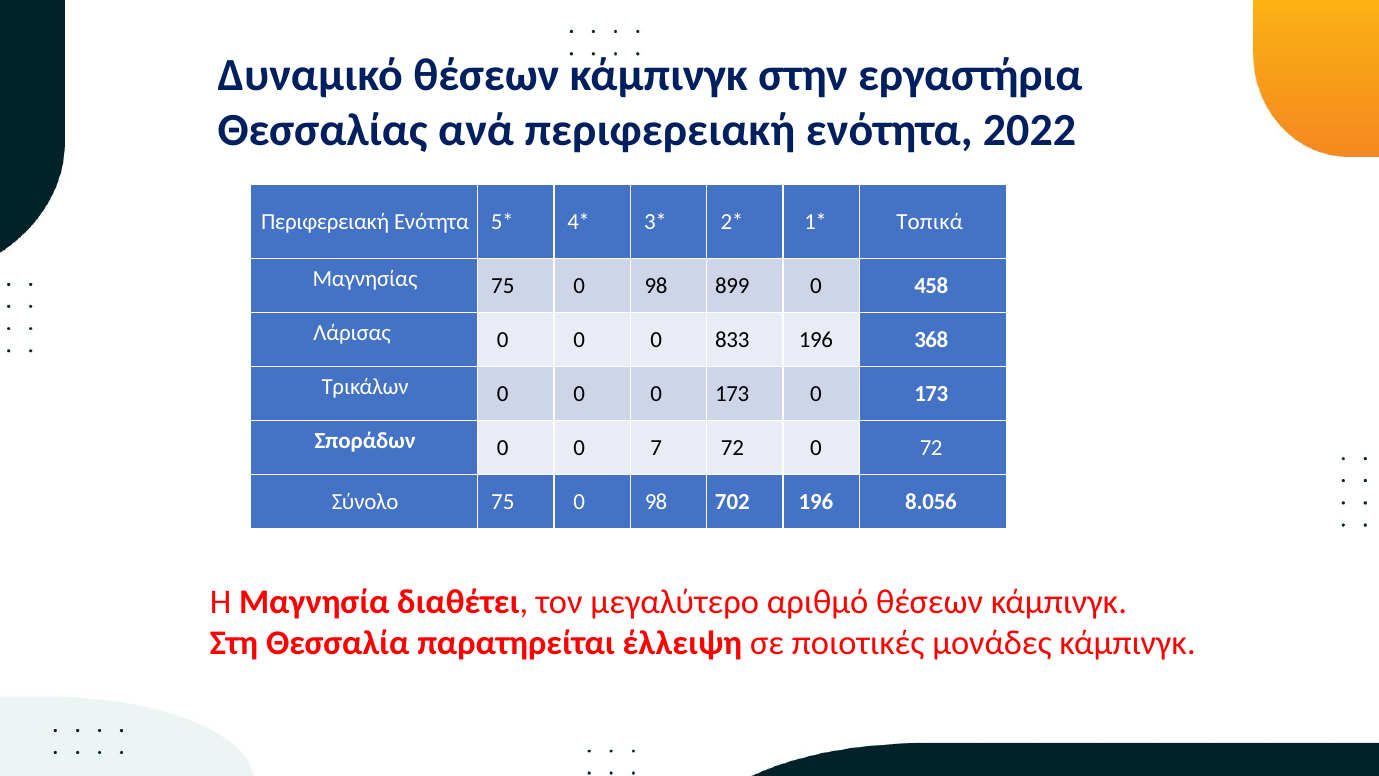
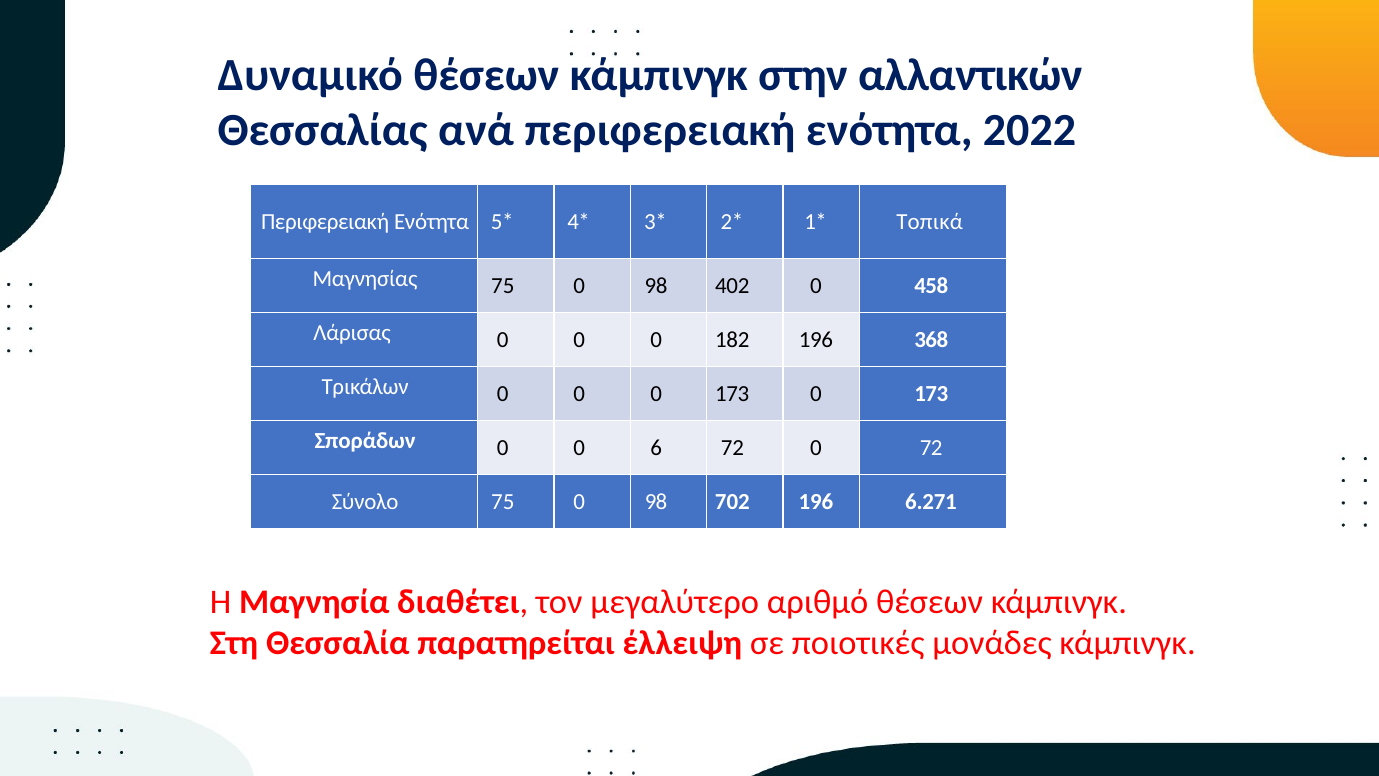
εργαστήρια: εργαστήρια -> αλλαντικών
899: 899 -> 402
833: 833 -> 182
7: 7 -> 6
8.056: 8.056 -> 6.271
